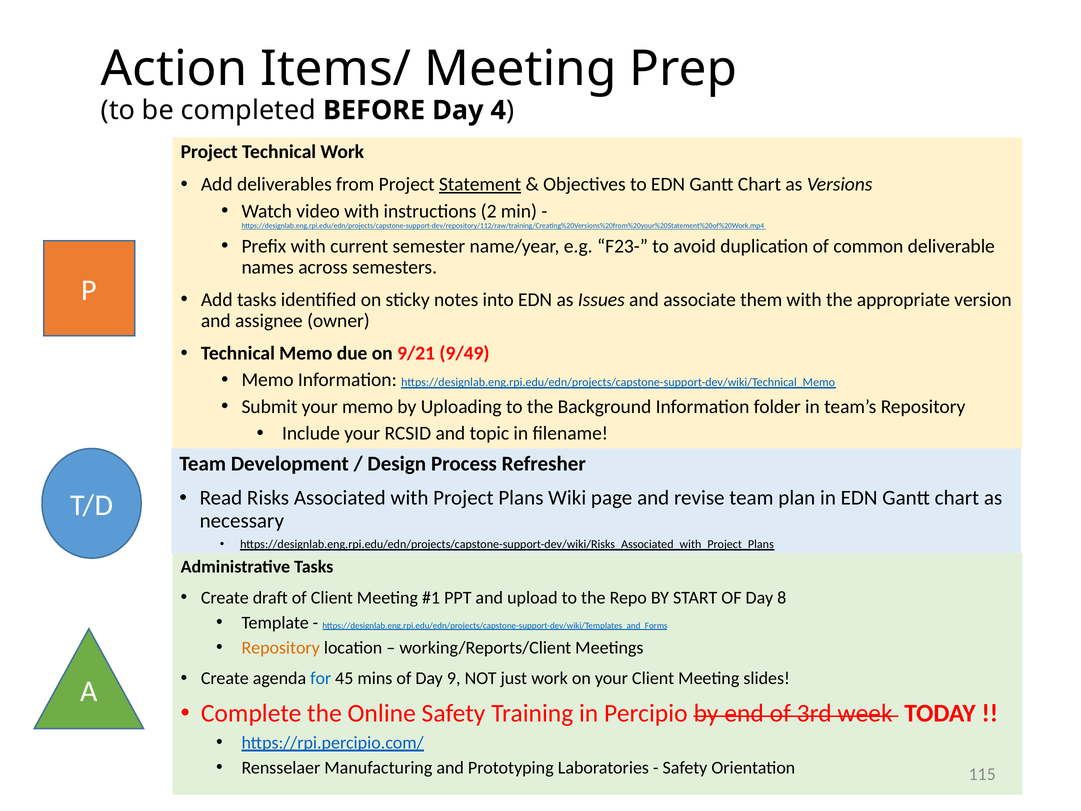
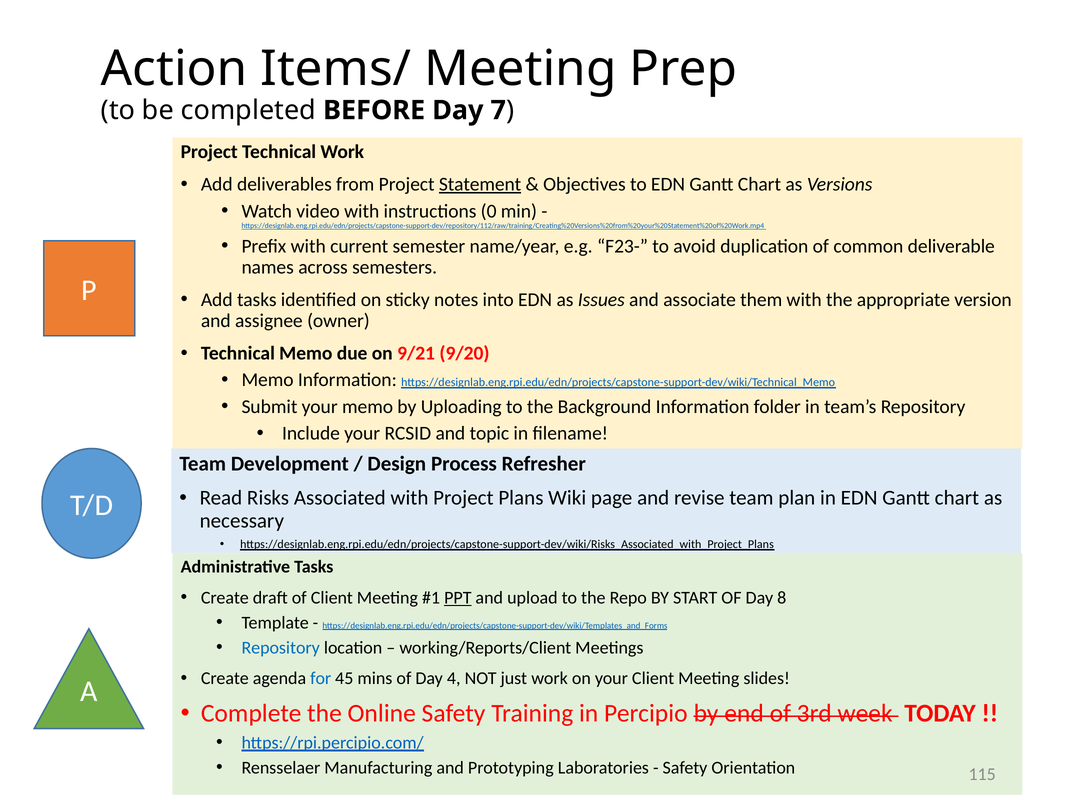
4: 4 -> 7
2: 2 -> 0
9/49: 9/49 -> 9/20
PPT underline: none -> present
Repository at (281, 648) colour: orange -> blue
9: 9 -> 4
